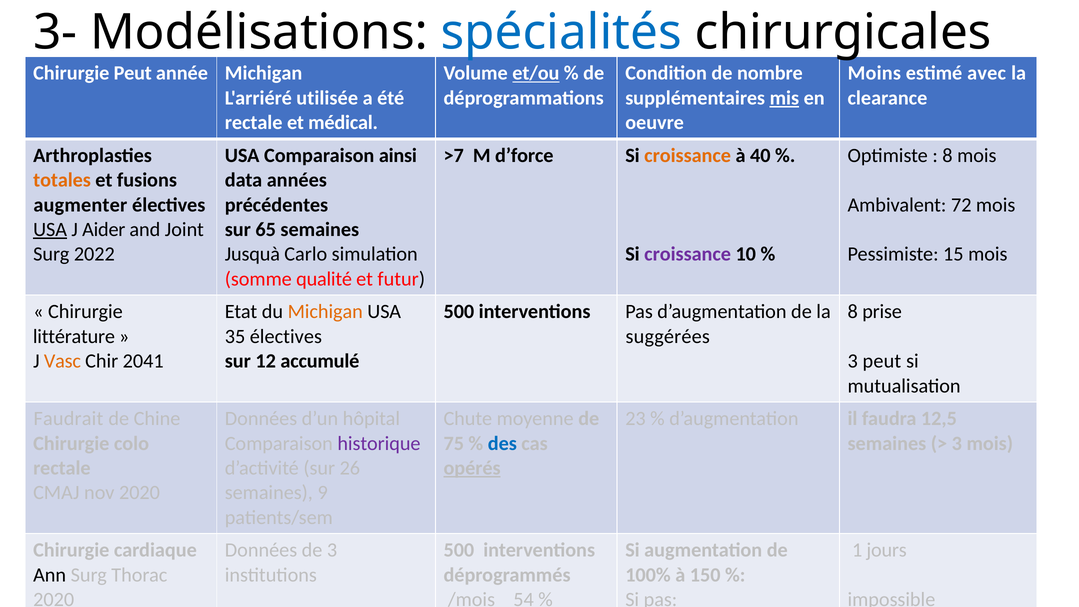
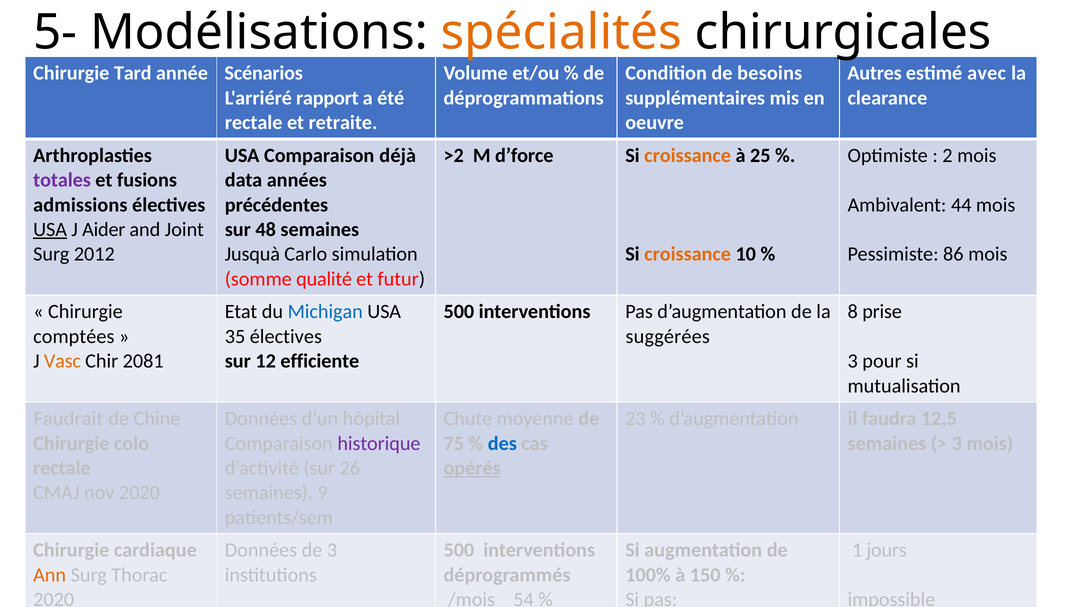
3-: 3- -> 5-
spécialités colour: blue -> orange
Chirurgie Peut: Peut -> Tard
année Michigan: Michigan -> Scénarios
et/ou underline: present -> none
nombre: nombre -> besoins
Moins: Moins -> Autres
utilisée: utilisée -> rapport
mis underline: present -> none
médical: médical -> retraite
ainsi: ainsi -> déjà
>7: >7 -> >2
40: 40 -> 25
8 at (947, 155): 8 -> 2
totales colour: orange -> purple
augmenter: augmenter -> admissions
72: 72 -> 44
65: 65 -> 48
2022: 2022 -> 2012
croissance at (688, 254) colour: purple -> orange
15: 15 -> 86
Michigan at (325, 312) colour: orange -> blue
littérature: littérature -> comptées
2041: 2041 -> 2081
accumulé: accumulé -> efficiente
3 peut: peut -> pour
Ann colour: black -> orange
